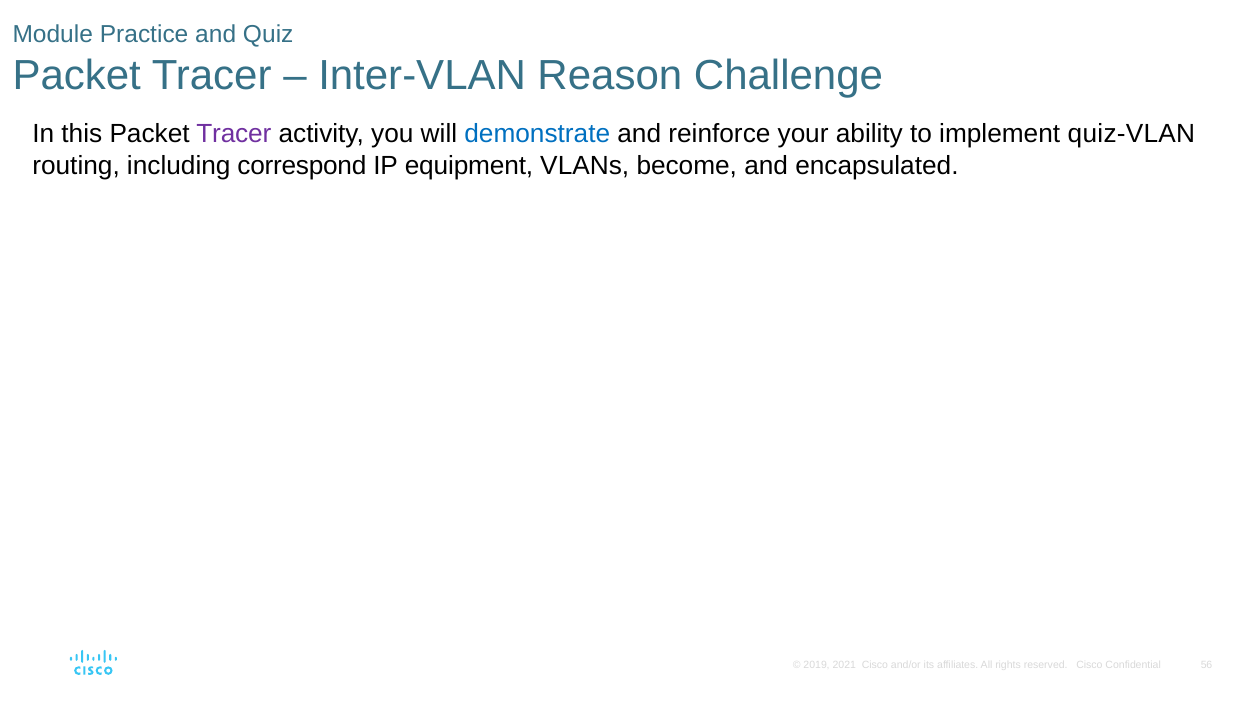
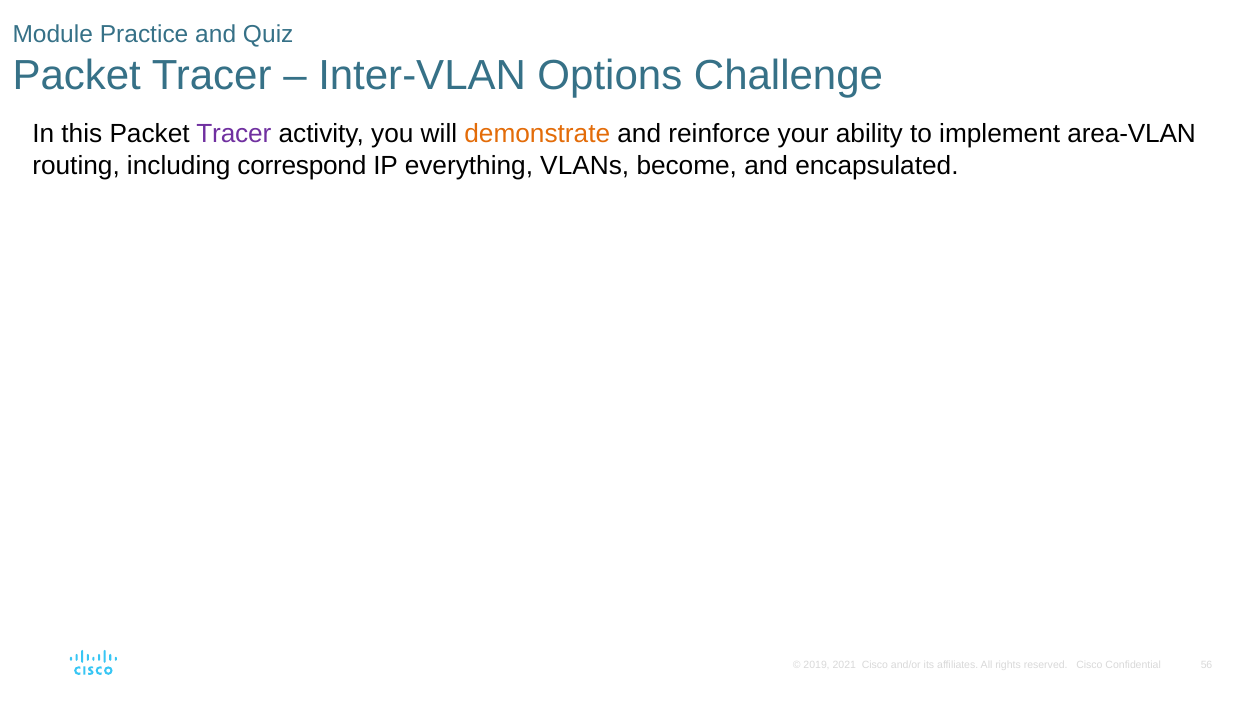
Reason: Reason -> Options
demonstrate colour: blue -> orange
quiz-VLAN: quiz-VLAN -> area-VLAN
equipment: equipment -> everything
